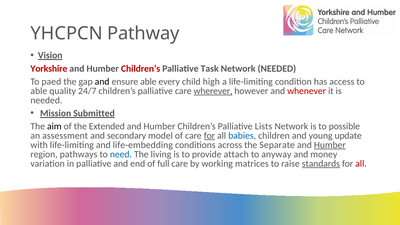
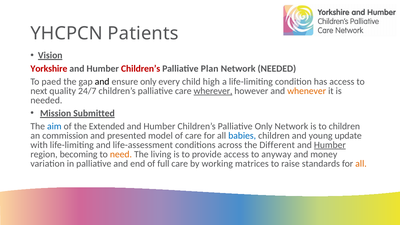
Pathway: Pathway -> Patients
Task: Task -> Plan
ensure able: able -> only
able at (39, 91): able -> next
whenever colour: red -> orange
aim colour: black -> blue
Palliative Lists: Lists -> Only
to possible: possible -> children
assessment: assessment -> commission
secondary: secondary -> presented
for at (209, 136) underline: present -> none
life-embedding: life-embedding -> life-assessment
Separate: Separate -> Different
pathways: pathways -> becoming
need colour: blue -> orange
provide attach: attach -> access
standards underline: present -> none
all at (361, 164) colour: red -> orange
